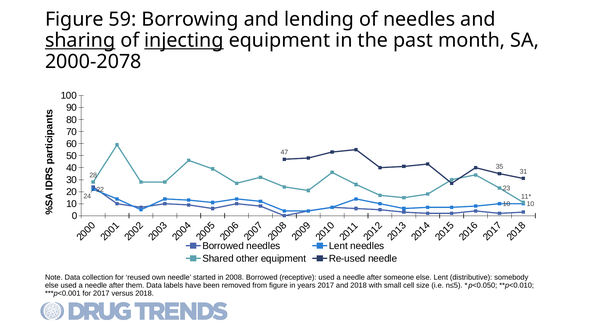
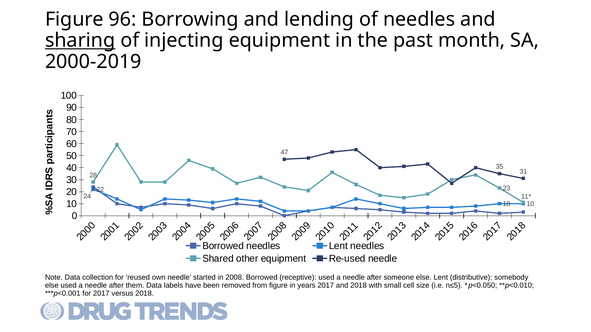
59: 59 -> 96
injecting underline: present -> none
2000-2078: 2000-2078 -> 2000-2019
